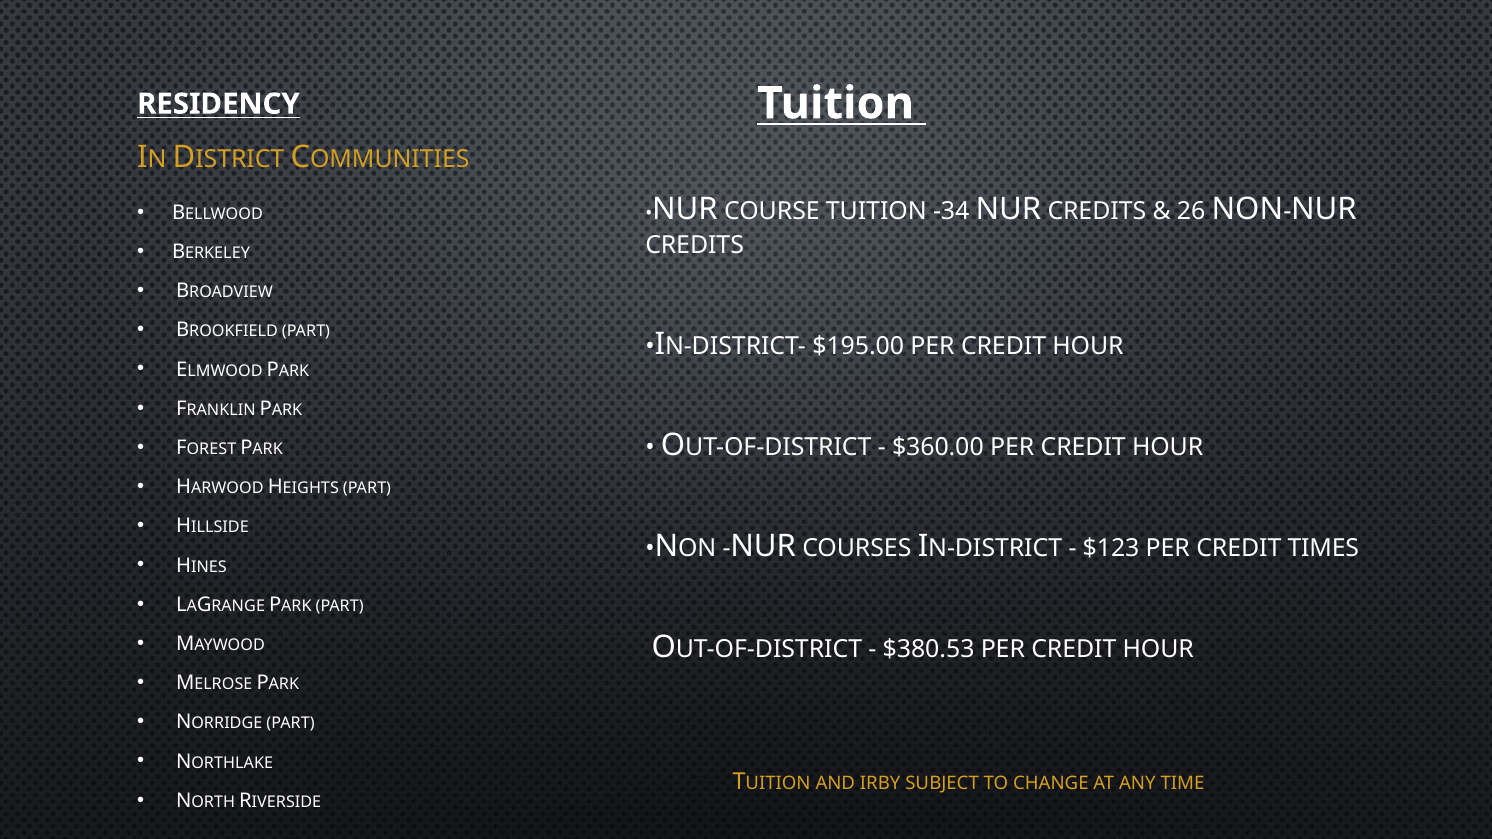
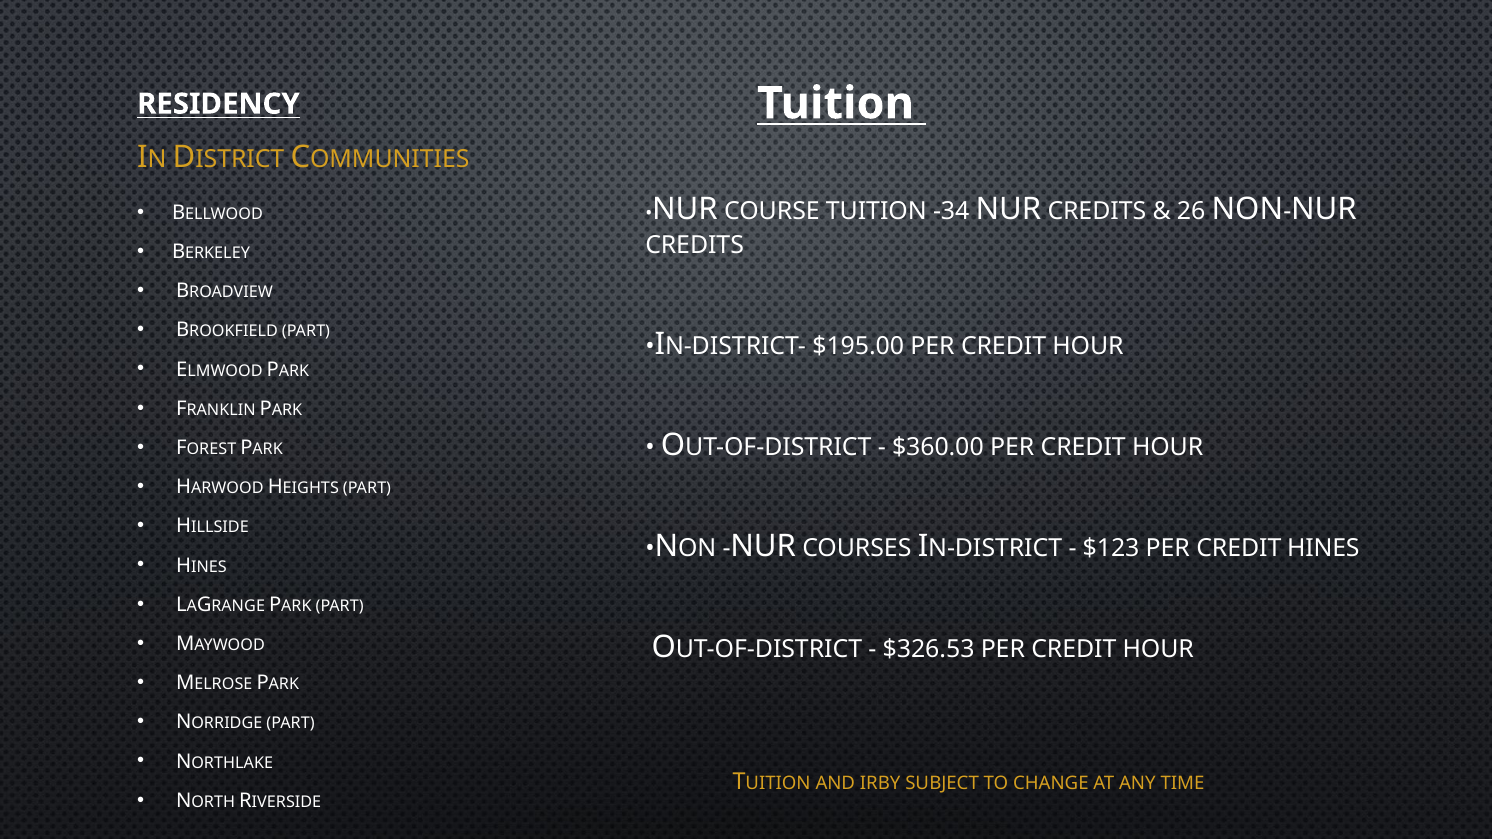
CREDIT TIMES: TIMES -> HINES
$380.53: $380.53 -> $326.53
